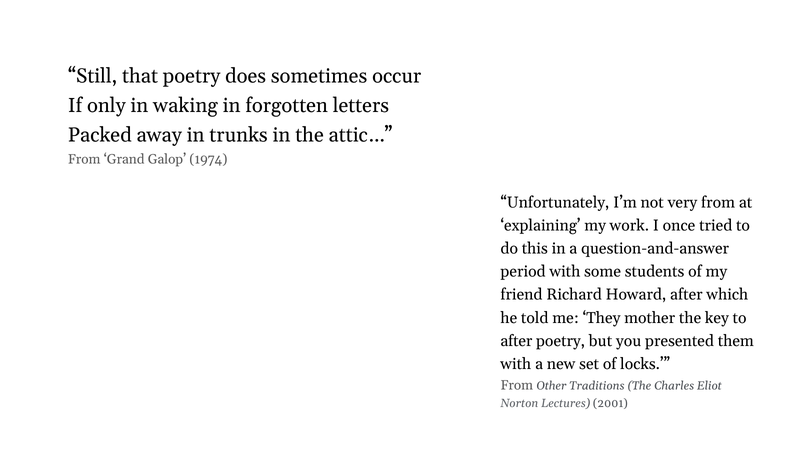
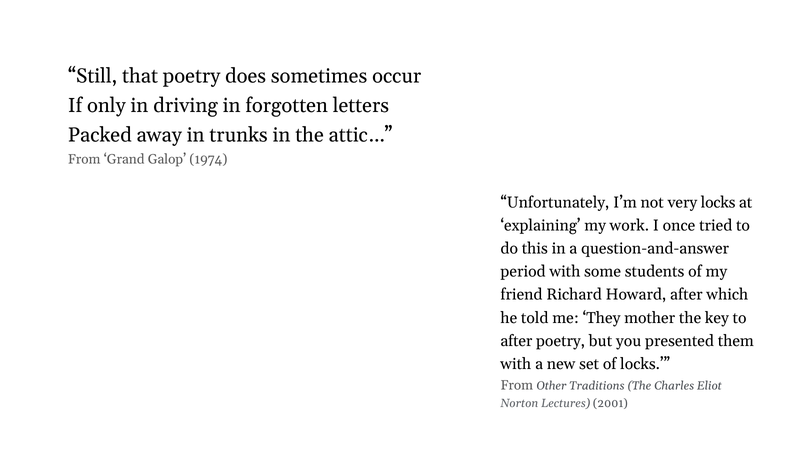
waking: waking -> driving
very from: from -> locks
